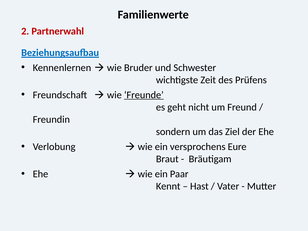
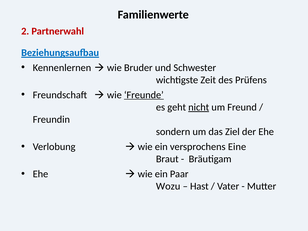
nicht underline: none -> present
Eure: Eure -> Eine
Kennt: Kennt -> Wozu
